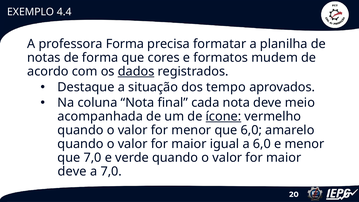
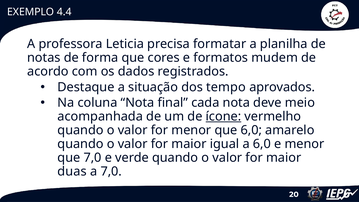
professora Forma: Forma -> Leticia
dados underline: present -> none
deve at (72, 171): deve -> duas
